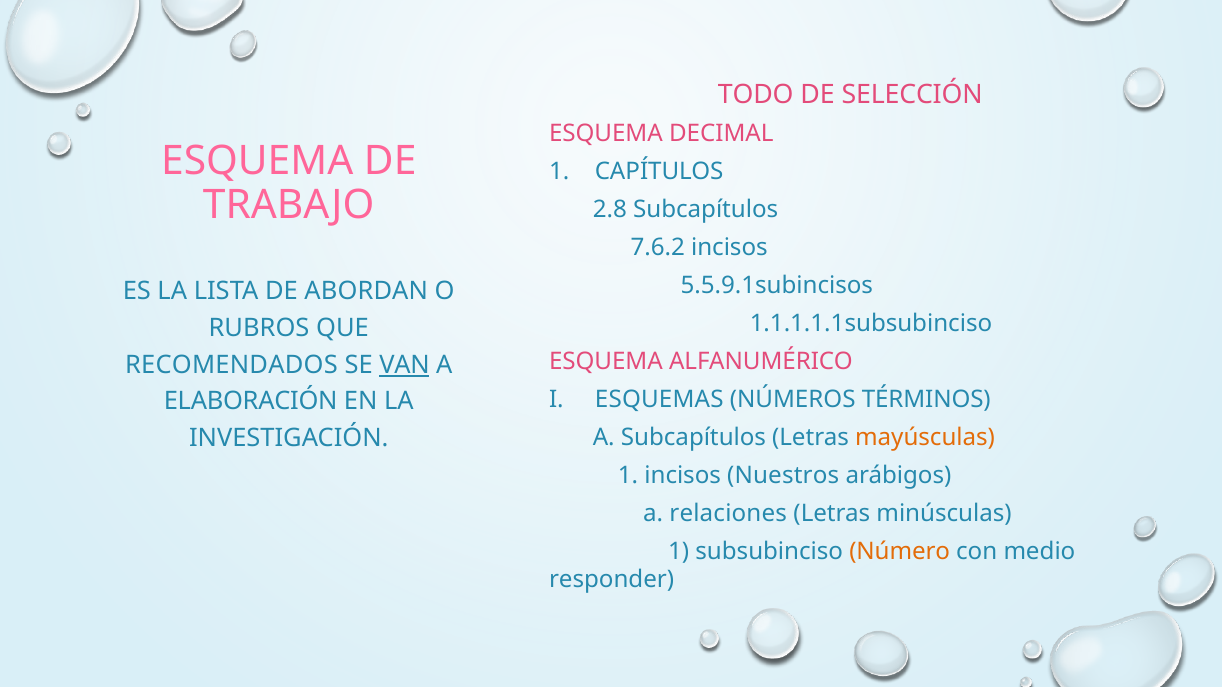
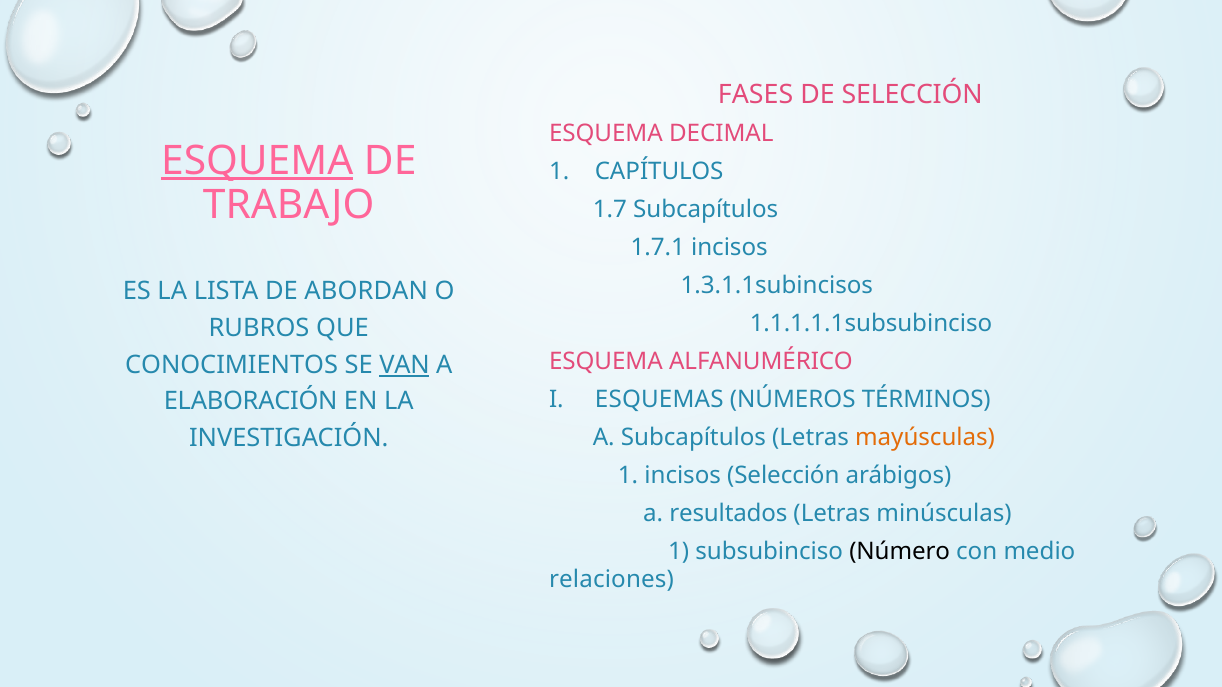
TODO: TODO -> FASES
ESQUEMA at (257, 161) underline: none -> present
2.8: 2.8 -> 1.7
7.6.2: 7.6.2 -> 1.7.1
5.5.9.1subincisos: 5.5.9.1subincisos -> 1.3.1.1subincisos
RECOMENDADOS: RECOMENDADOS -> CONOCIMIENTOS
incisos Nuestros: Nuestros -> Selección
relaciones: relaciones -> resultados
Número colour: orange -> black
responder: responder -> relaciones
